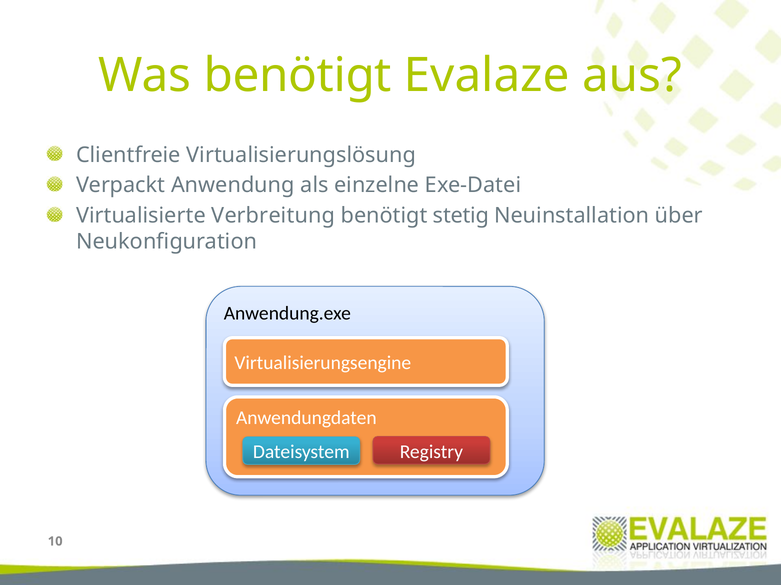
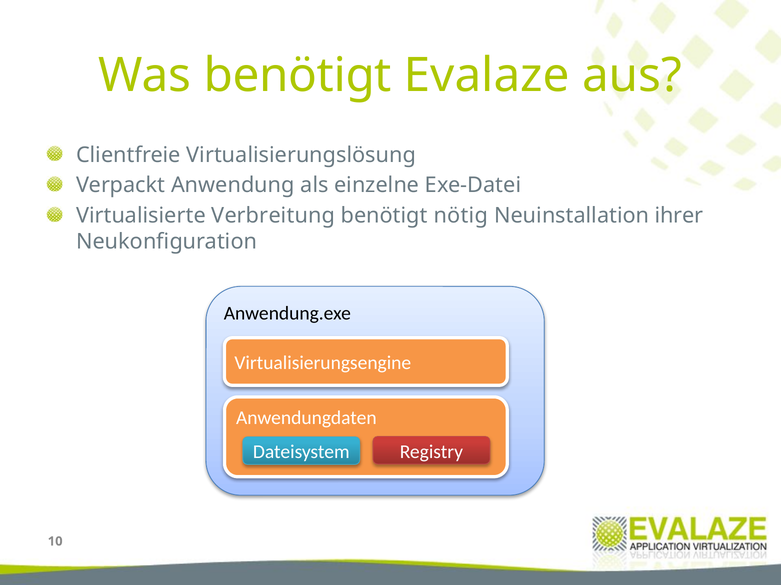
stetig: stetig -> nötig
über: über -> ihrer
